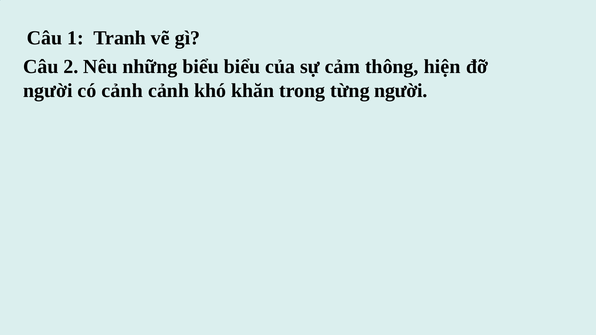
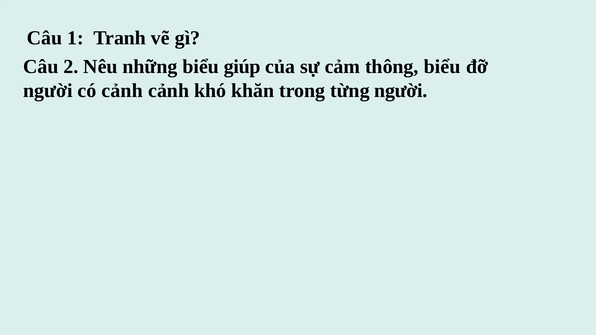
biểu biểu: biểu -> giúp
thông hiện: hiện -> biểu
